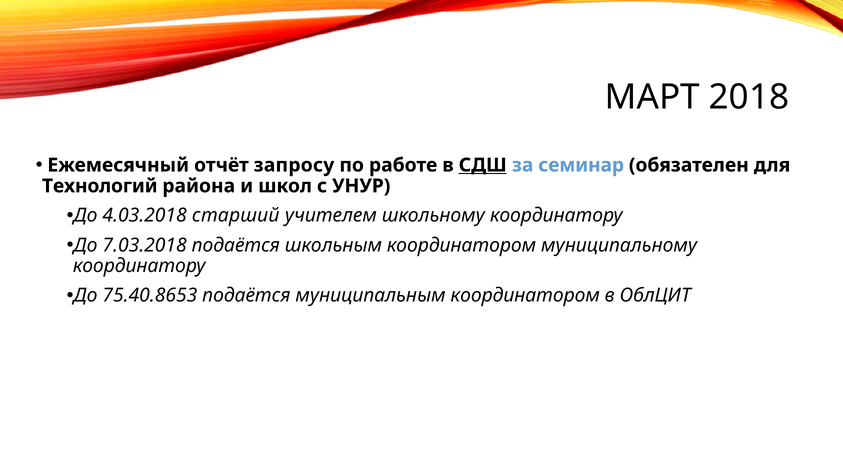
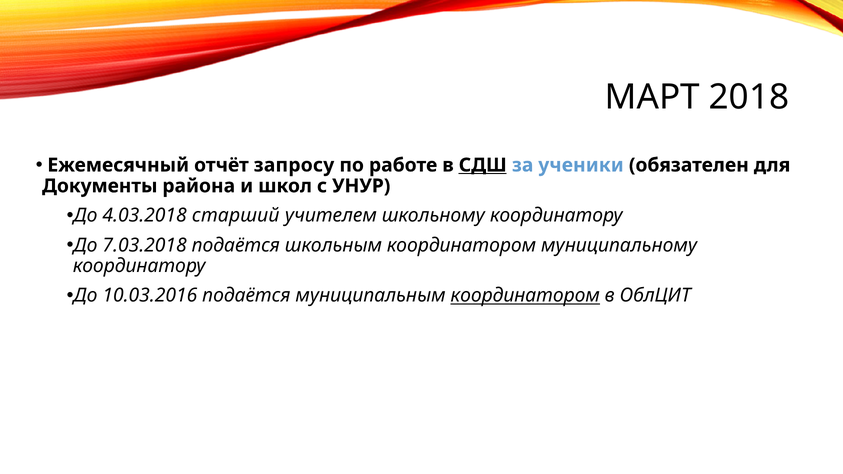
семинар: семинар -> ученики
Технологий: Технологий -> Документы
75.40.8653: 75.40.8653 -> 10.03.2016
координатором at (525, 296) underline: none -> present
